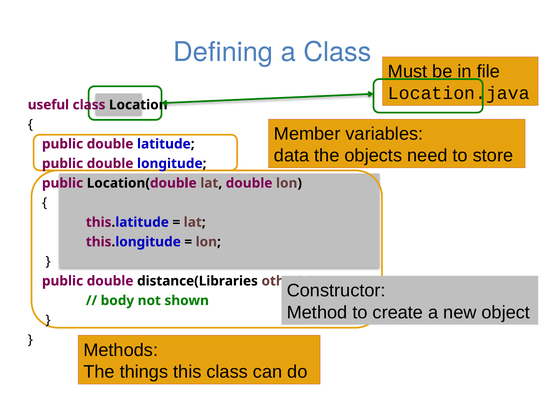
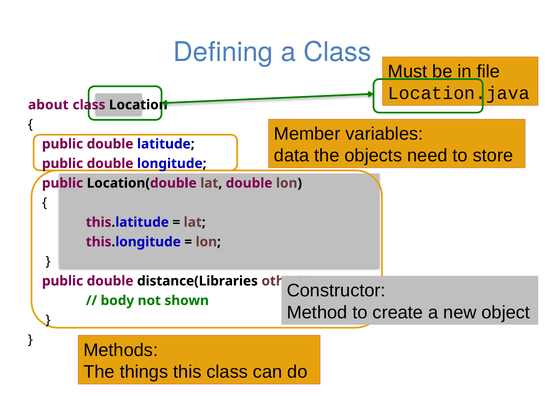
useful: useful -> about
